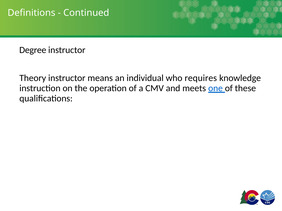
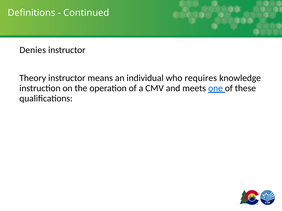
Degree: Degree -> Denies
